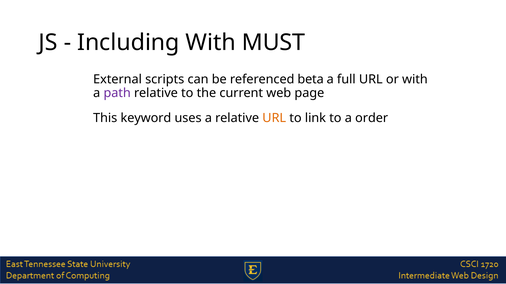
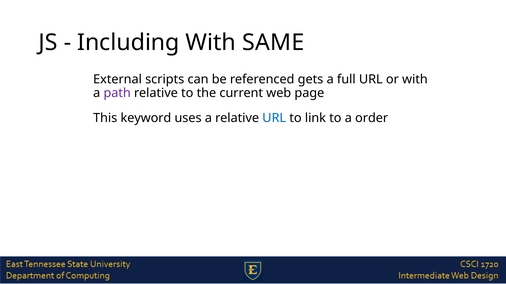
MUST: MUST -> SAME
beta: beta -> gets
URL at (274, 118) colour: orange -> blue
